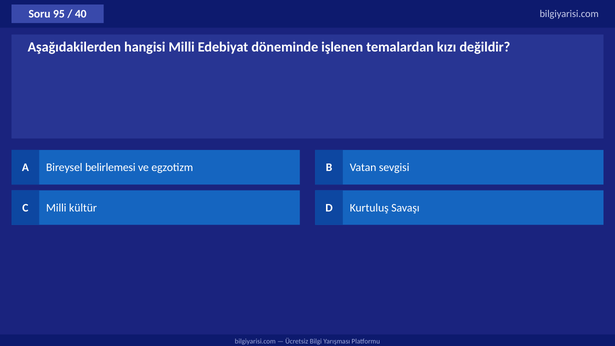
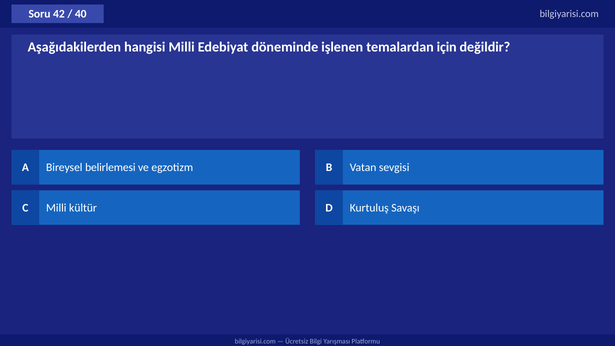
95: 95 -> 42
kızı: kızı -> için
